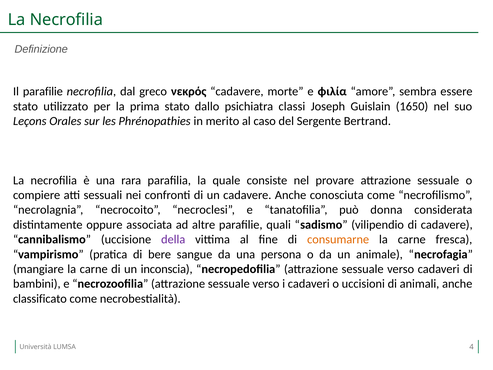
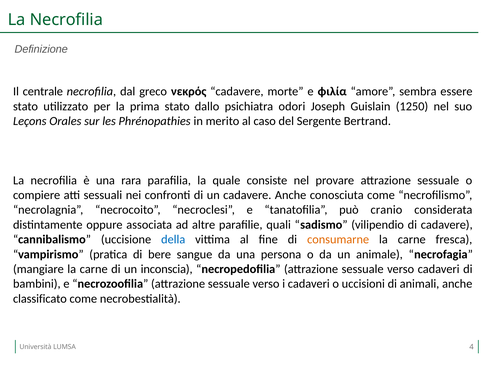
Il parafilie: parafilie -> centrale
classi: classi -> odori
1650: 1650 -> 1250
donna: donna -> cranio
della colour: purple -> blue
